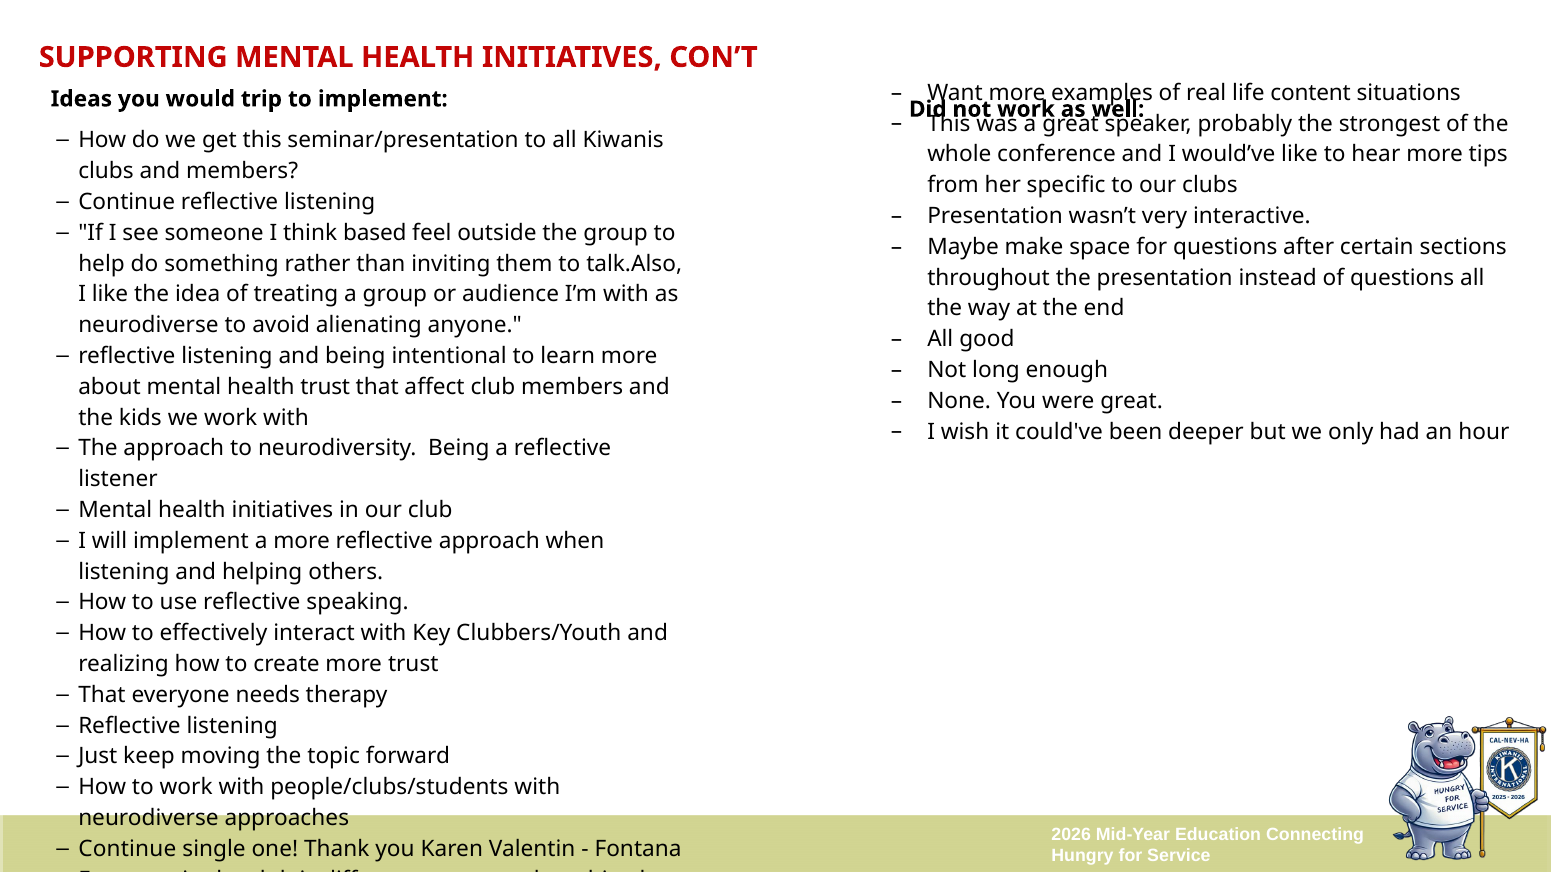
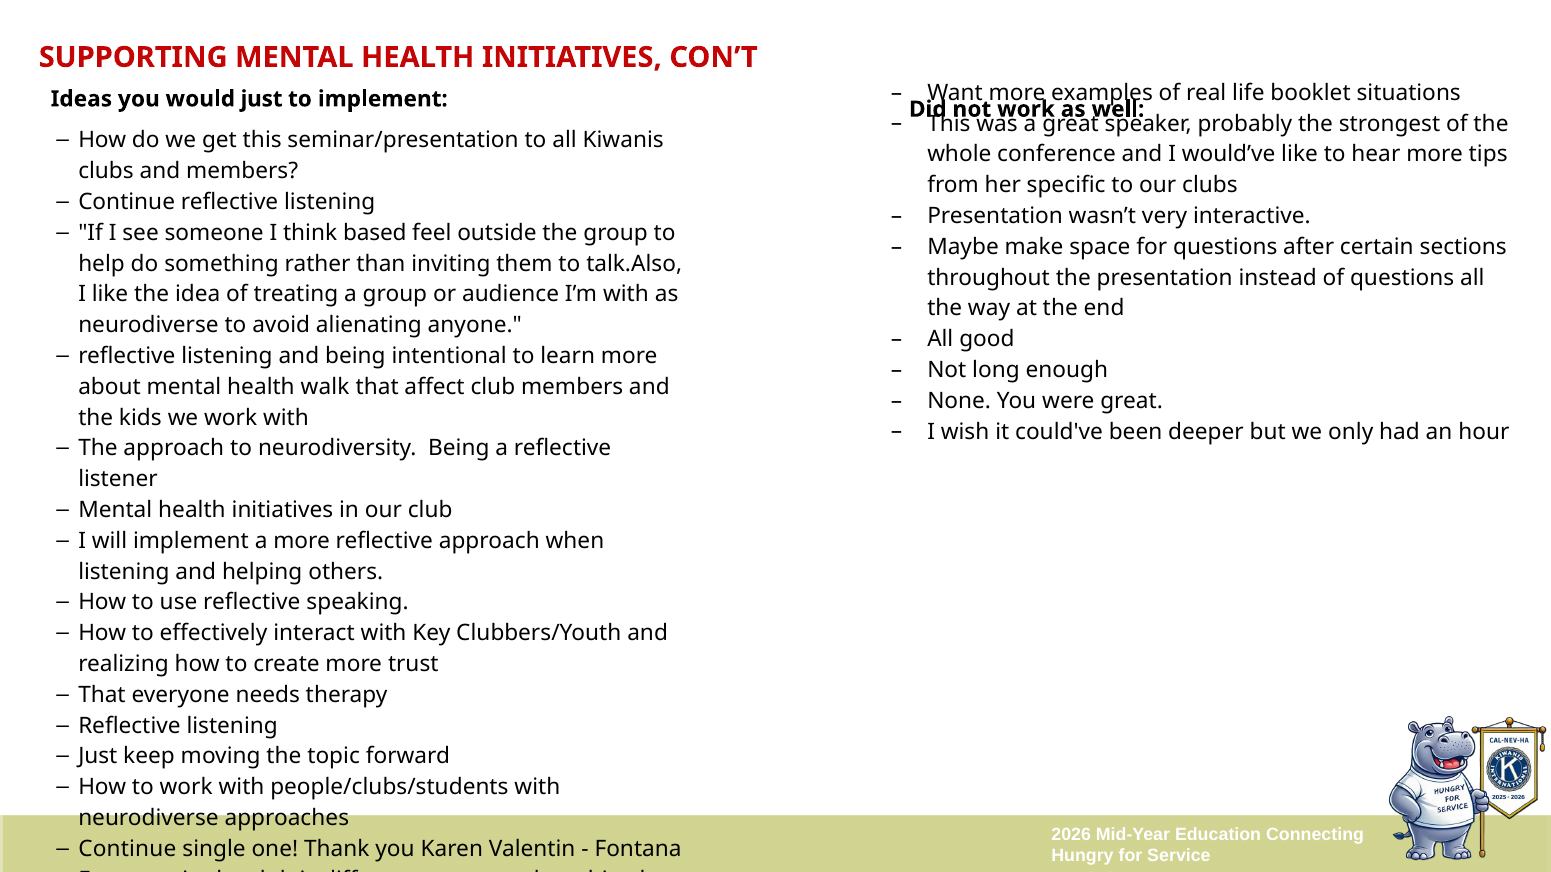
would trip: trip -> just
content: content -> booklet
health trust: trust -> walk
